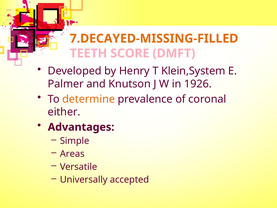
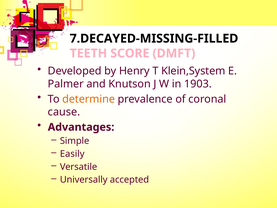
7.DECAYED-MISSING-FILLED colour: orange -> black
1926: 1926 -> 1903
either: either -> cause
Areas: Areas -> Easily
